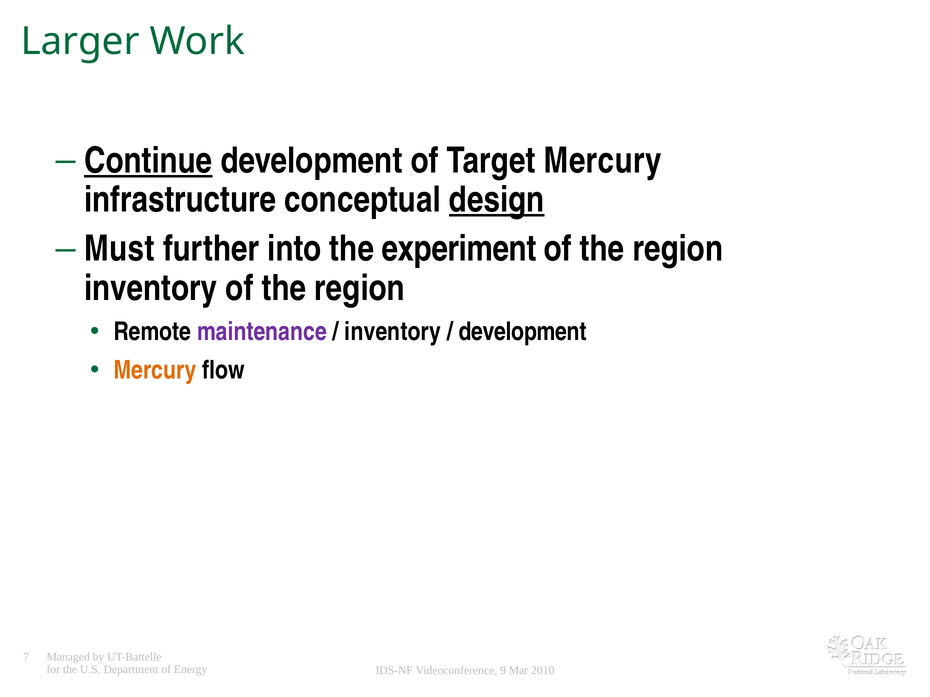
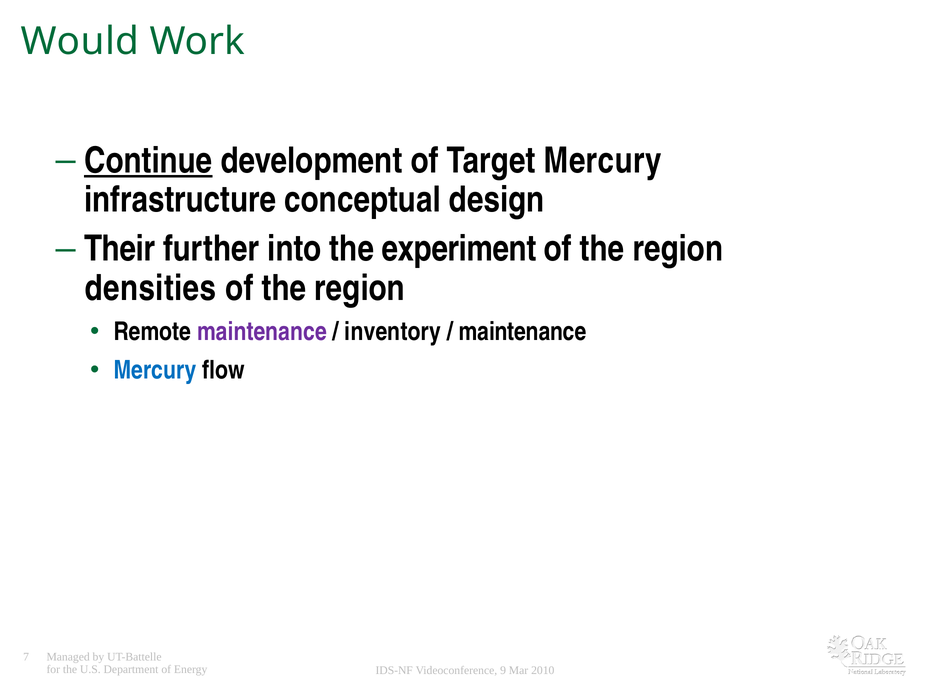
Larger: Larger -> Would
design underline: present -> none
Must: Must -> Their
inventory at (151, 288): inventory -> densities
development at (523, 332): development -> maintenance
Mercury at (155, 370) colour: orange -> blue
